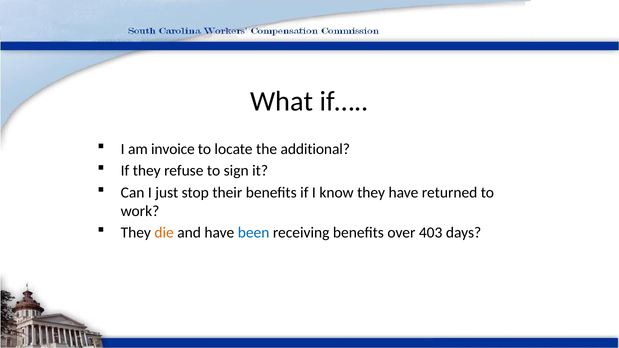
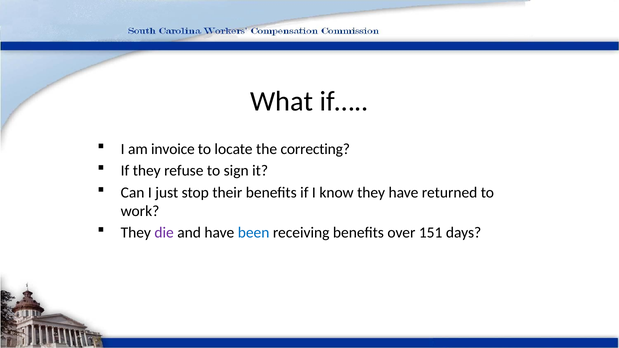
additional: additional -> correcting
die colour: orange -> purple
403: 403 -> 151
